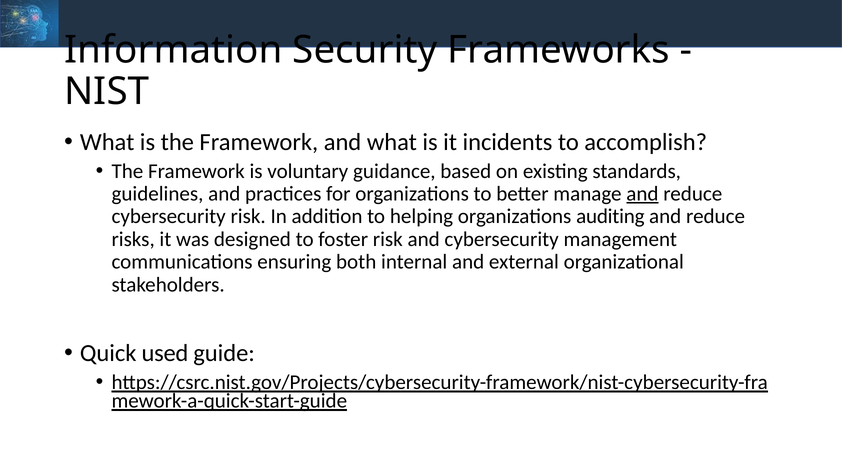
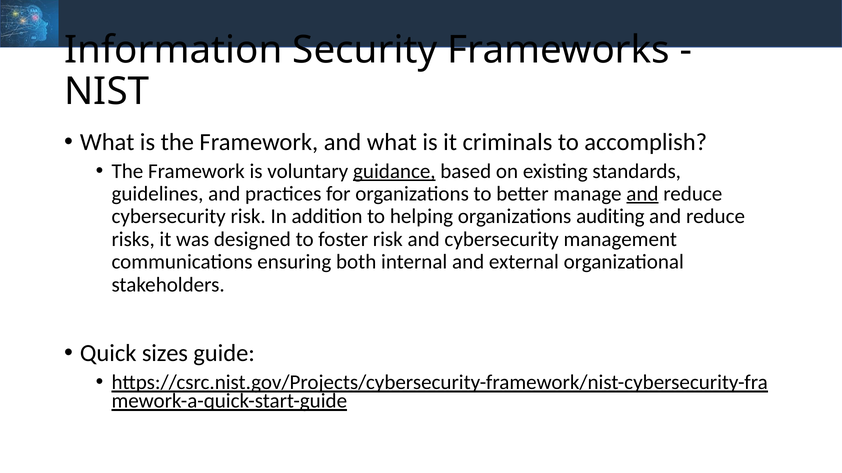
incidents: incidents -> criminals
guidance underline: none -> present
used: used -> sizes
